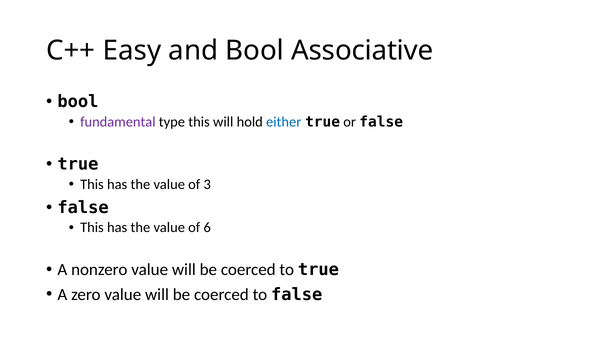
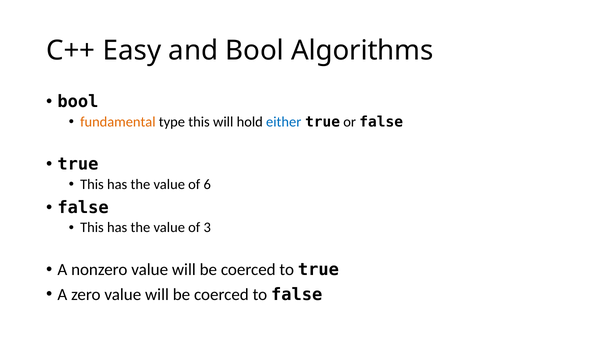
Associative: Associative -> Algorithms
fundamental colour: purple -> orange
3: 3 -> 6
6: 6 -> 3
